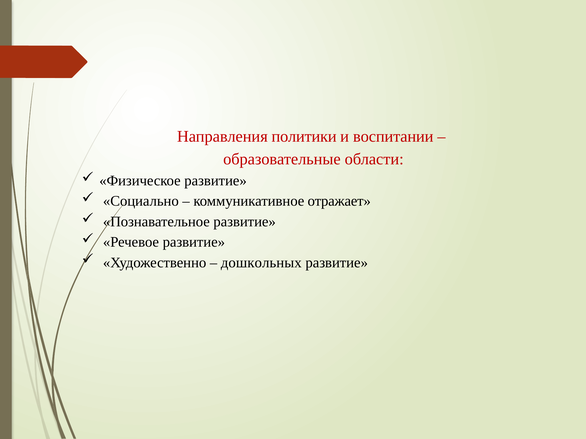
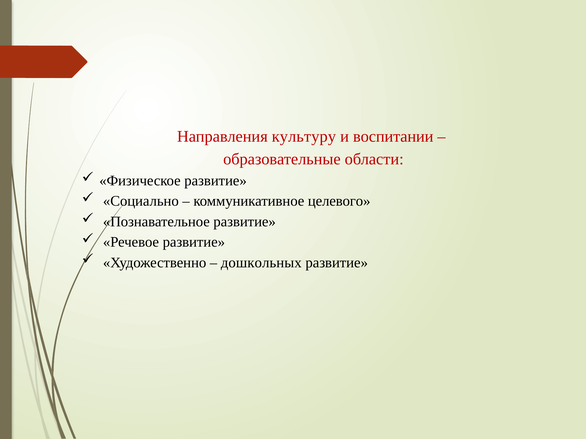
политики: политики -> культуру
отражает: отражает -> целевого
